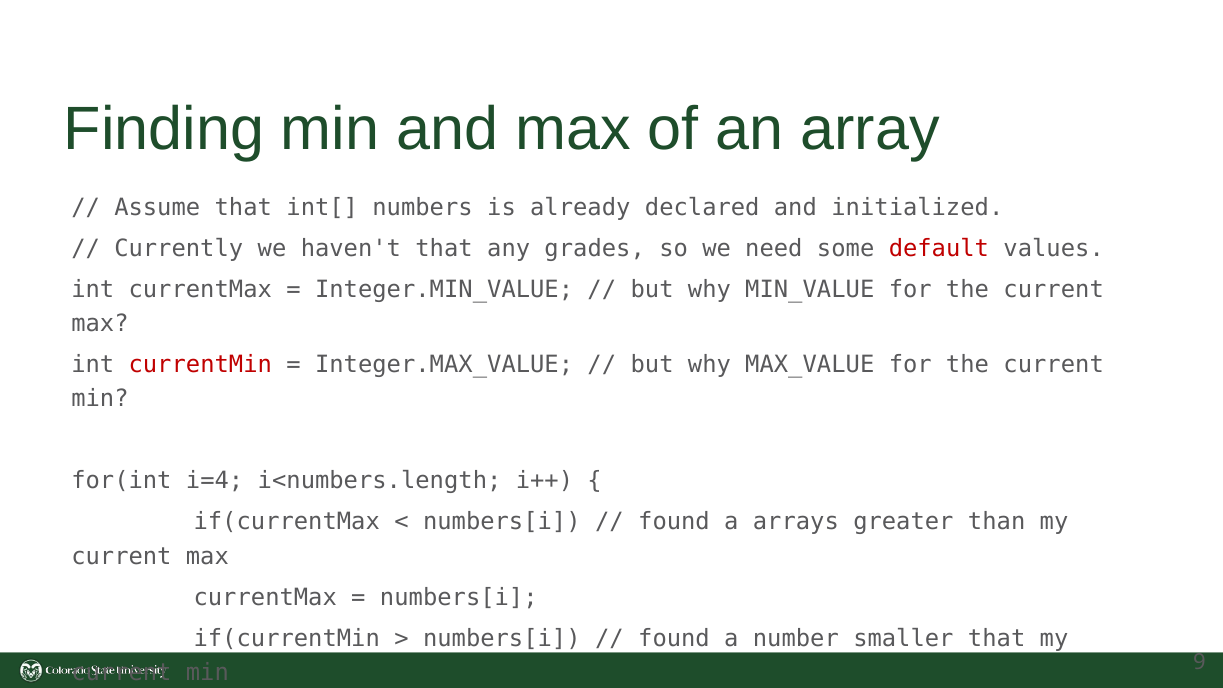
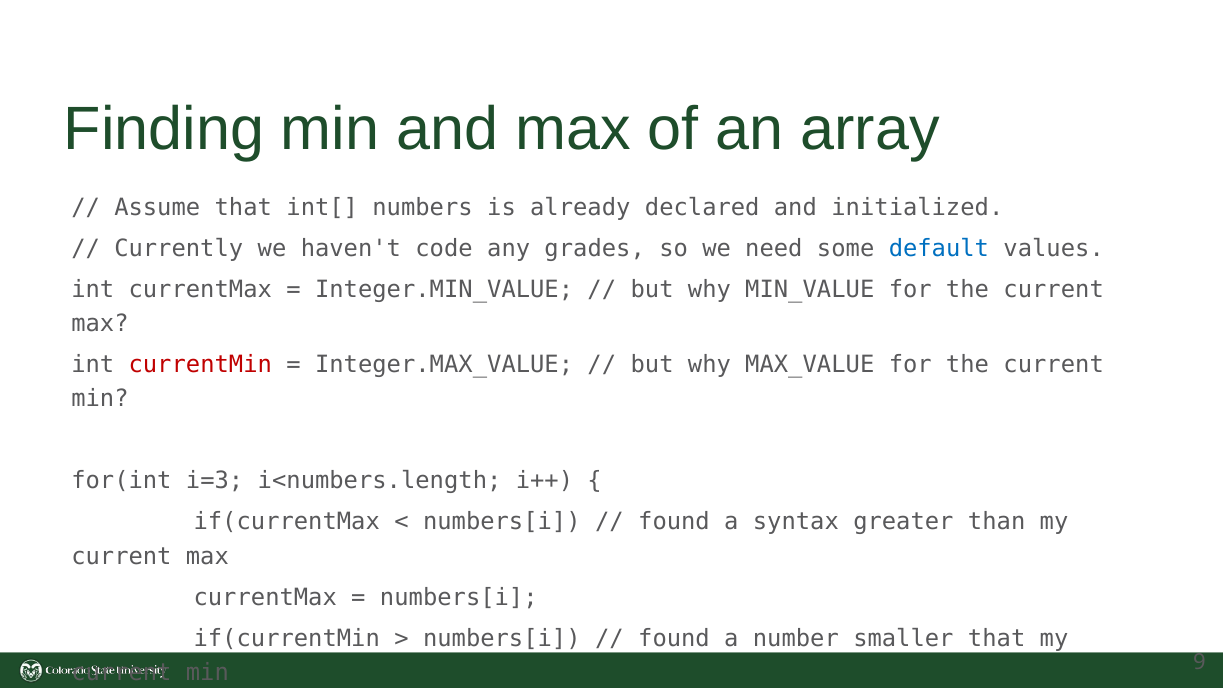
haven't that: that -> code
default colour: red -> blue
i=4: i=4 -> i=3
arrays: arrays -> syntax
